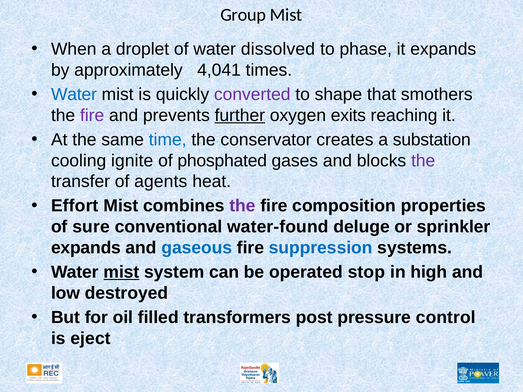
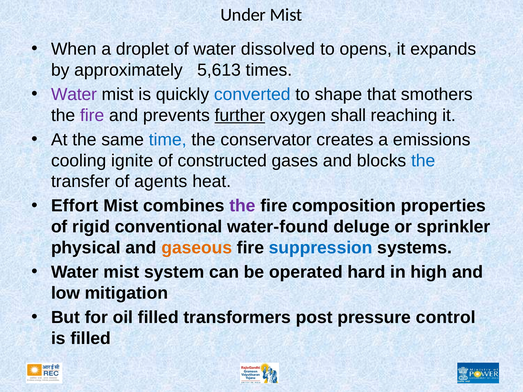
Group: Group -> Under
phase: phase -> opens
4,041: 4,041 -> 5,613
Water at (74, 94) colour: blue -> purple
converted colour: purple -> blue
exits: exits -> shall
substation: substation -> emissions
phosphated: phosphated -> constructed
the at (423, 161) colour: purple -> blue
sure: sure -> rigid
expands at (86, 248): expands -> physical
gaseous colour: blue -> orange
mist at (121, 272) underline: present -> none
stop: stop -> hard
destroyed: destroyed -> mitigation
is eject: eject -> filled
